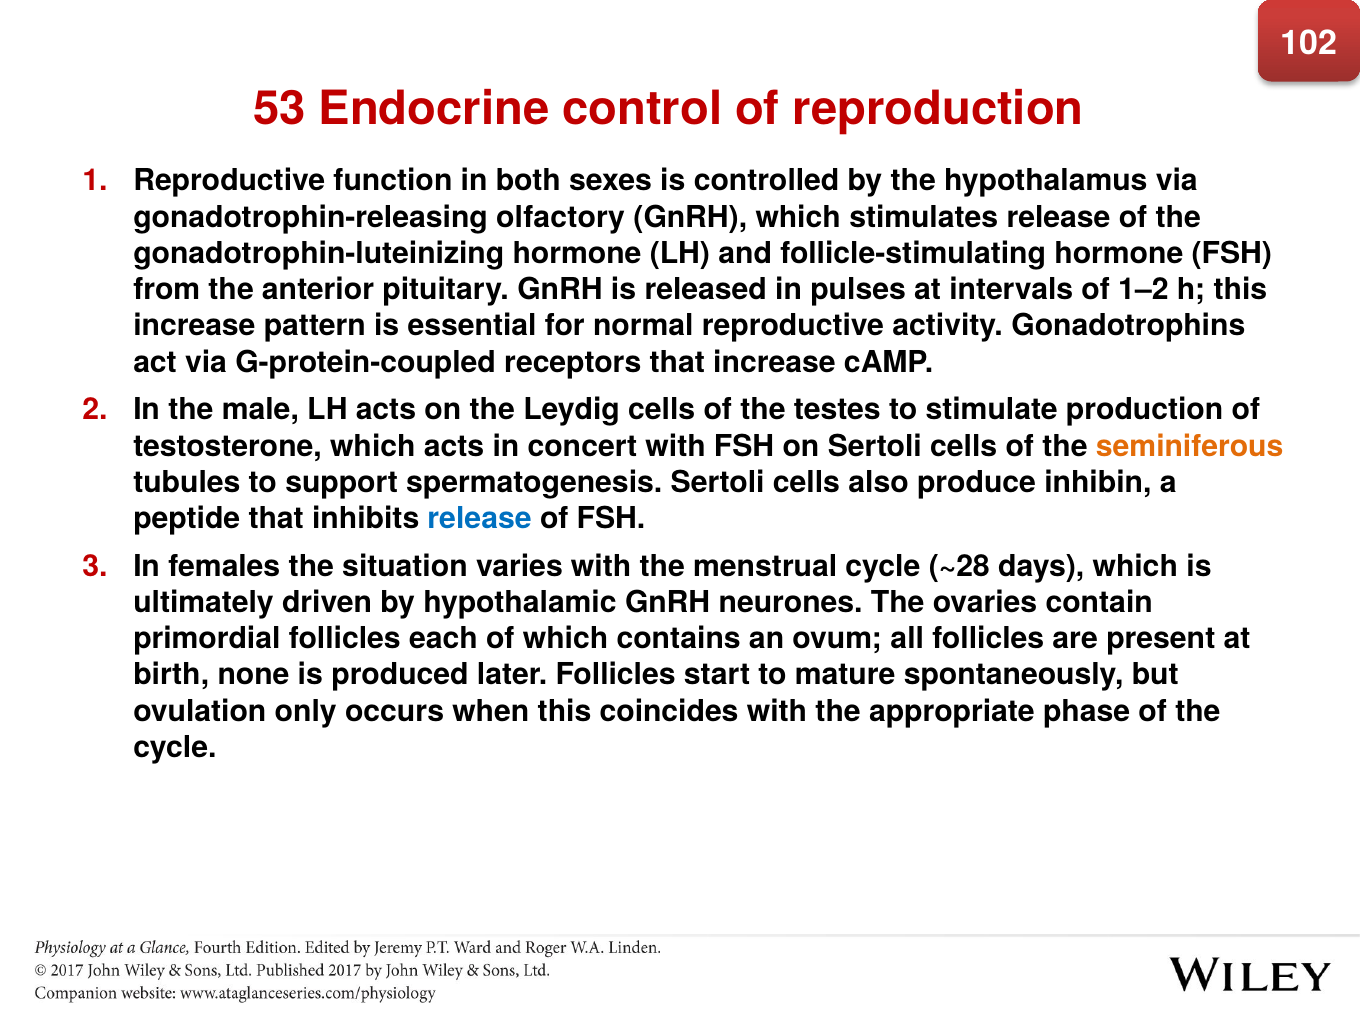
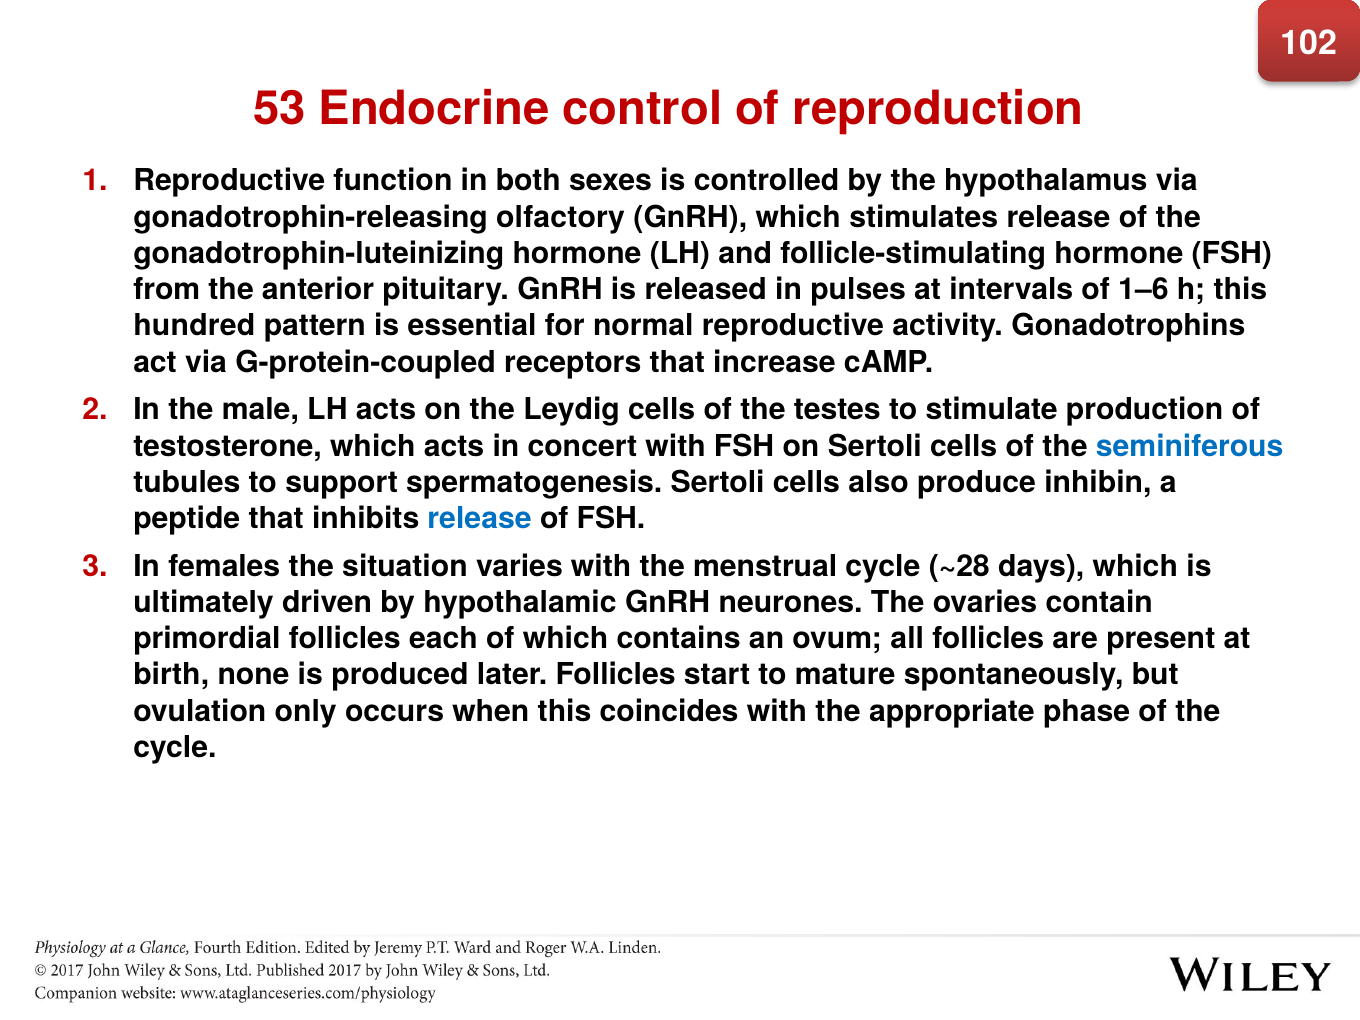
1–2: 1–2 -> 1–6
increase at (194, 326): increase -> hundred
seminiferous colour: orange -> blue
